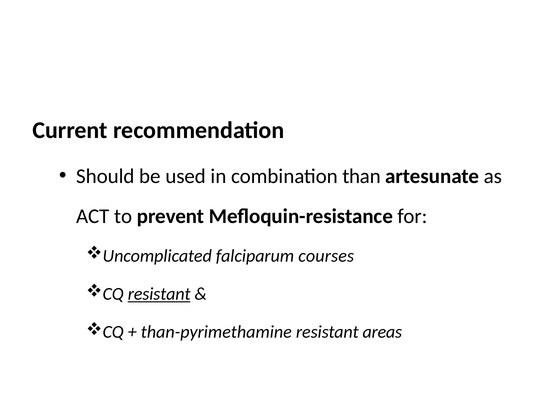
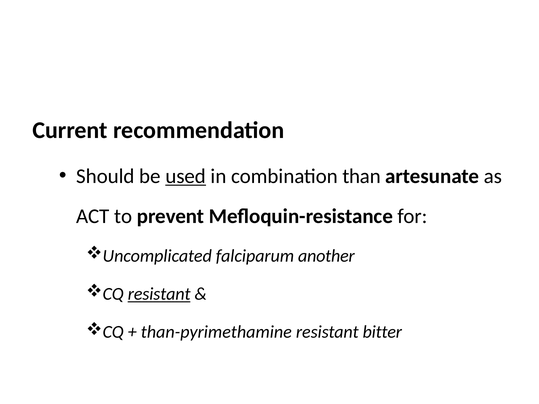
used underline: none -> present
courses: courses -> another
areas: areas -> bitter
